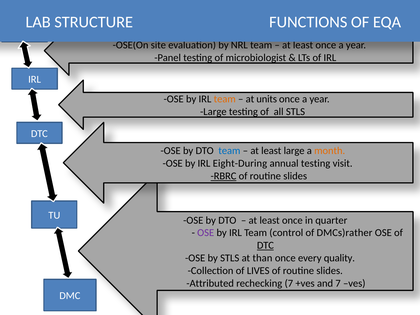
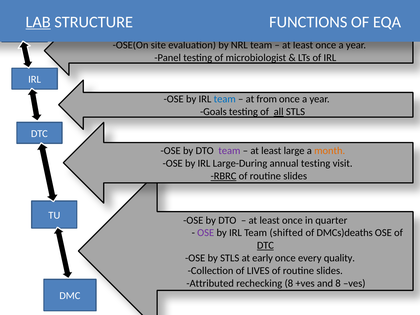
LAB underline: none -> present
team at (225, 99) colour: orange -> blue
units: units -> from
Large at (213, 112): Large -> Goals
all underline: none -> present
team at (229, 151) colour: blue -> purple
Eight-During: Eight-During -> Large-During
control: control -> shifted
DMCs)rather: DMCs)rather -> DMCs)deaths
than: than -> early
rechecking 7: 7 -> 8
and 7: 7 -> 8
